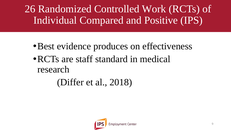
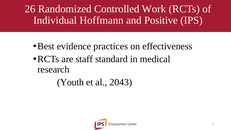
Compared: Compared -> Hoffmann
produces: produces -> practices
Differ: Differ -> Youth
2018: 2018 -> 2043
